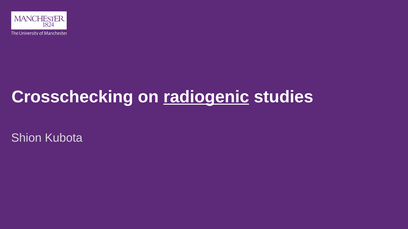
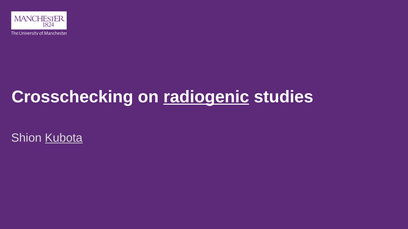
Kubota underline: none -> present
